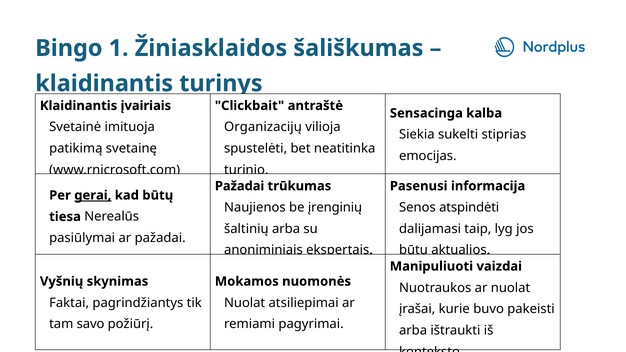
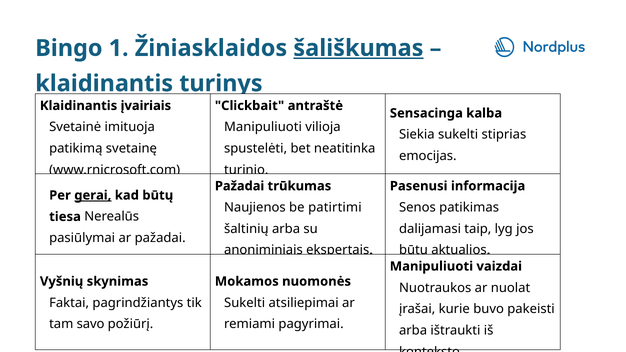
šališkumas underline: none -> present
Organizacijų at (263, 127): Organizacijų -> Manipuliuoti
įrenginių: įrenginių -> patirtimi
atspindėti: atspindėti -> patikimas
Nuolat at (245, 303): Nuolat -> Sukelti
